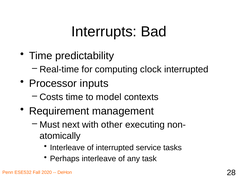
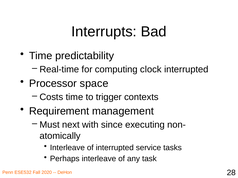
inputs: inputs -> space
model: model -> trigger
other: other -> since
